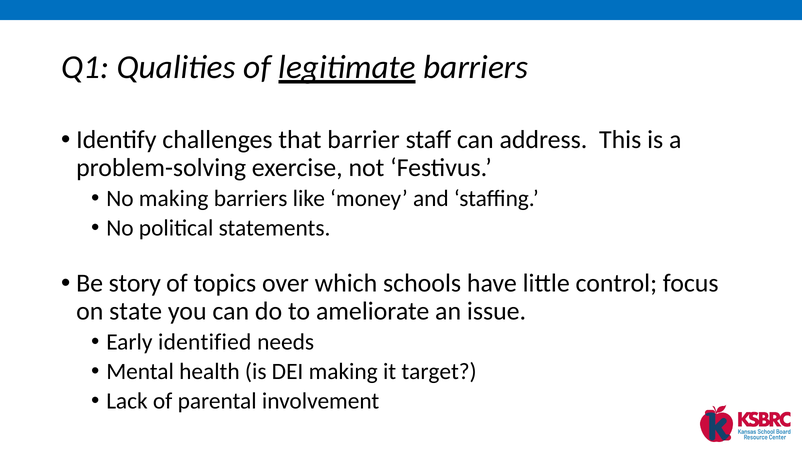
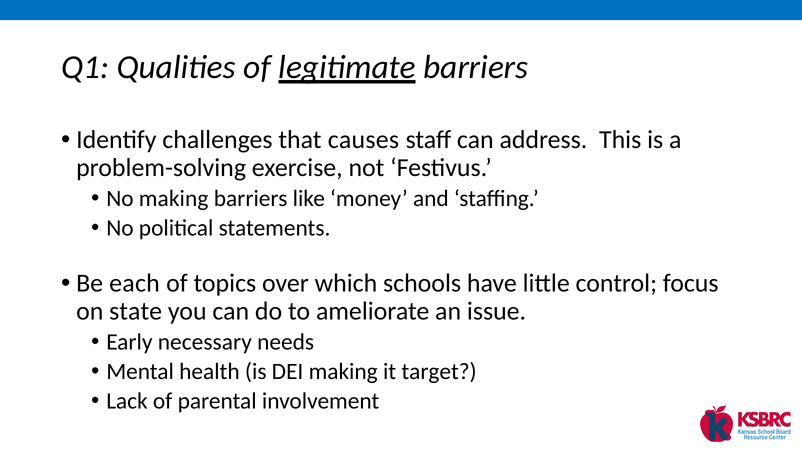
barrier: barrier -> causes
story: story -> each
identified: identified -> necessary
